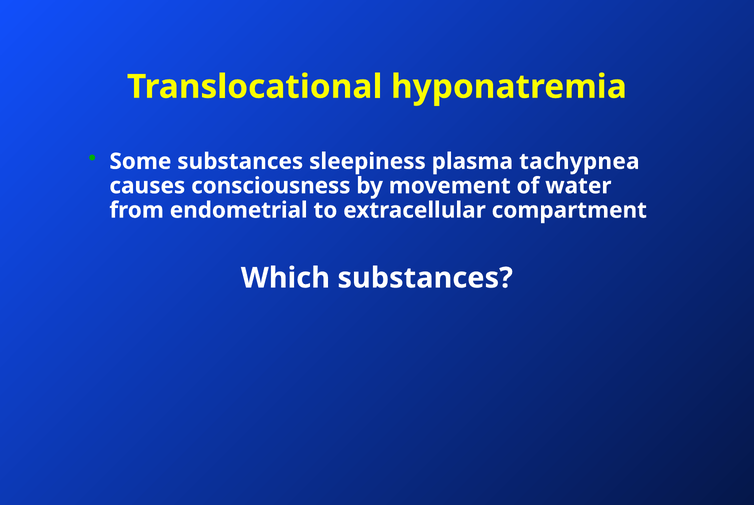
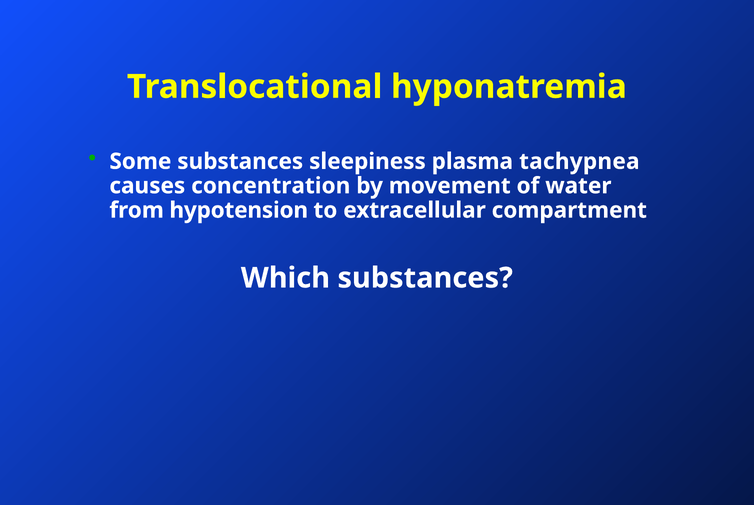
consciousness: consciousness -> concentration
endometrial: endometrial -> hypotension
